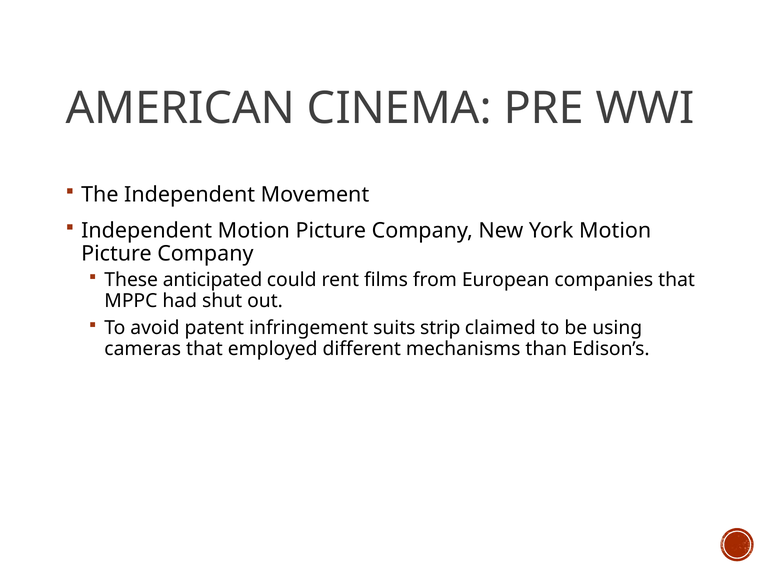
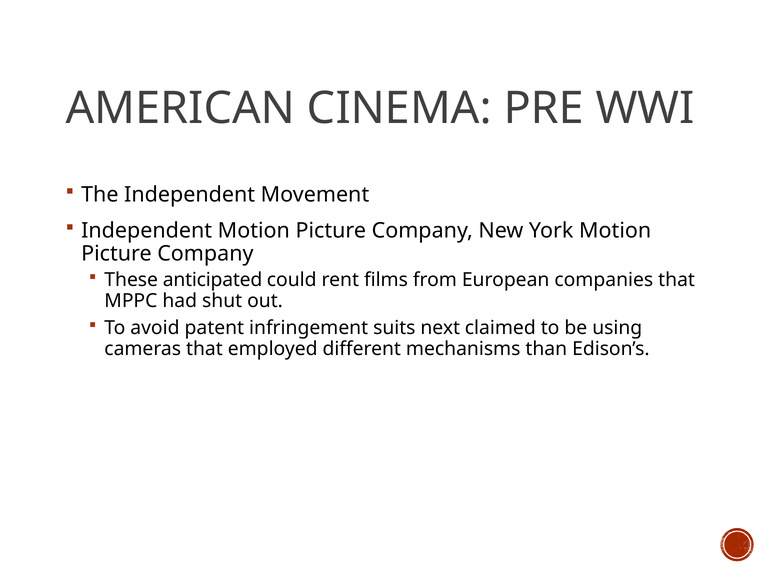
strip: strip -> next
